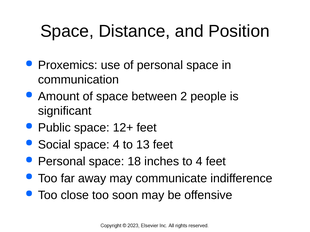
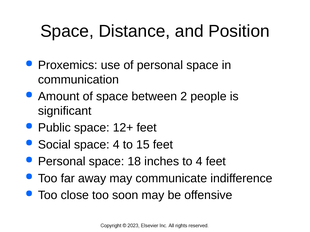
13: 13 -> 15
